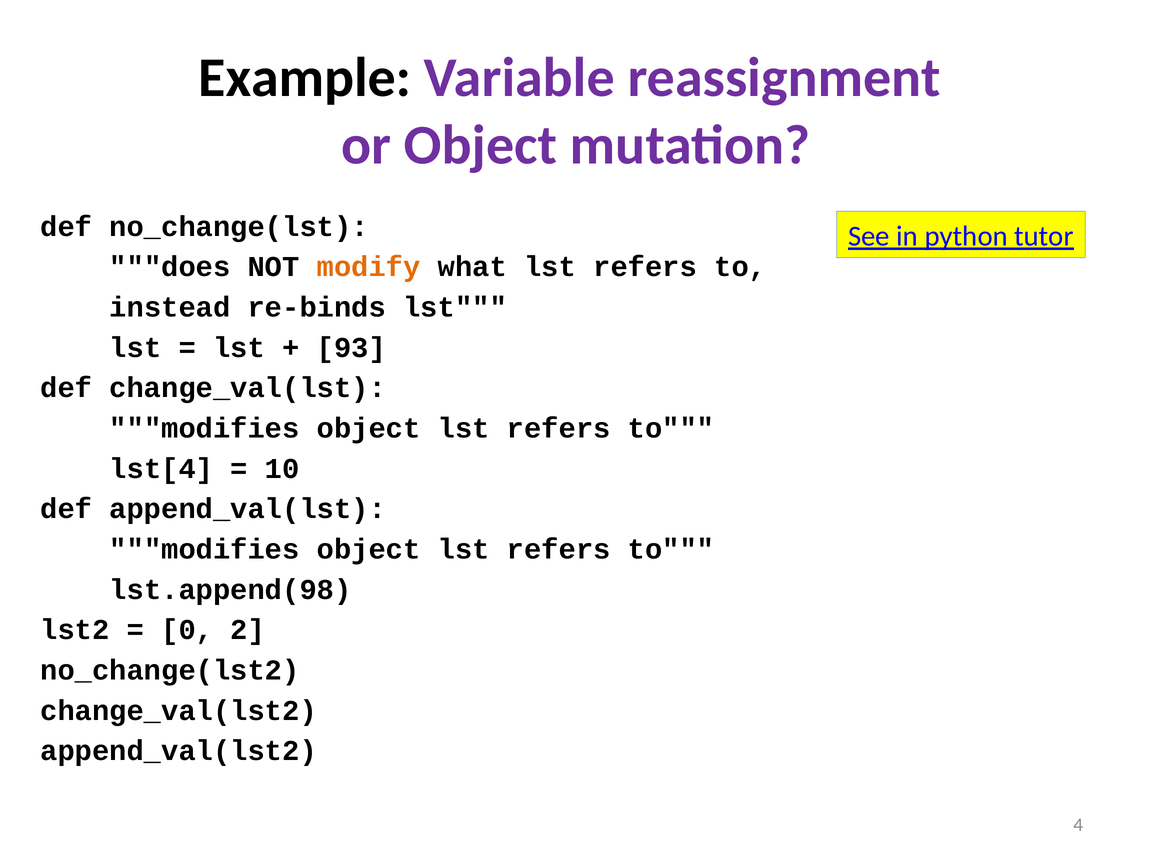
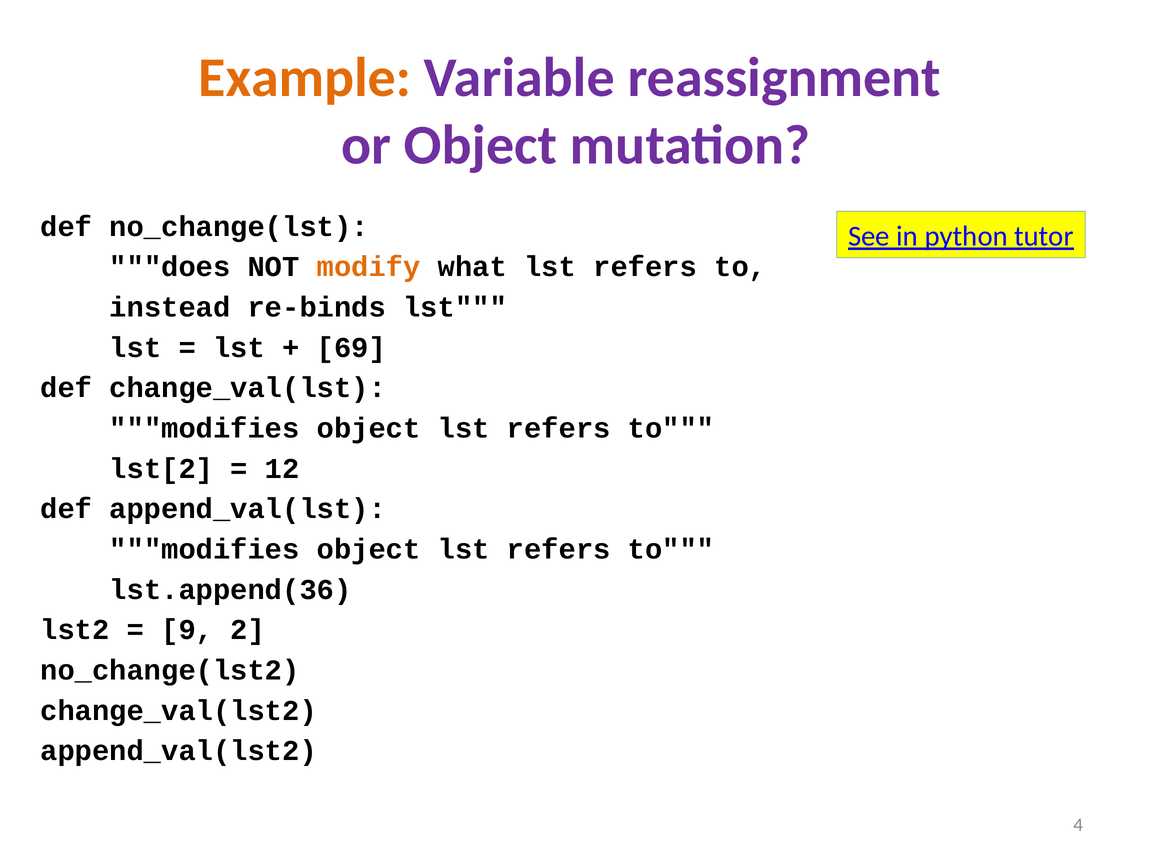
Example colour: black -> orange
93: 93 -> 69
lst[4: lst[4 -> lst[2
10: 10 -> 12
lst.append(98: lst.append(98 -> lst.append(36
0: 0 -> 9
